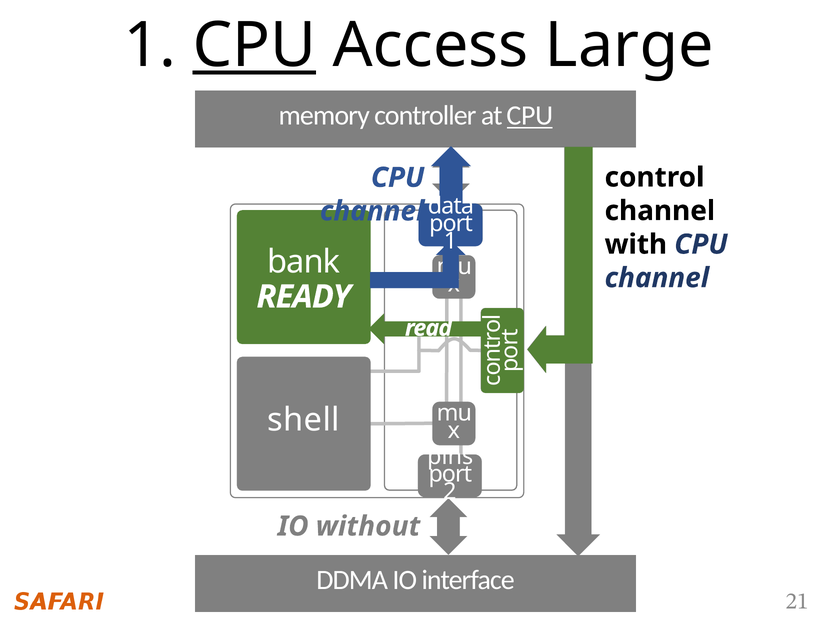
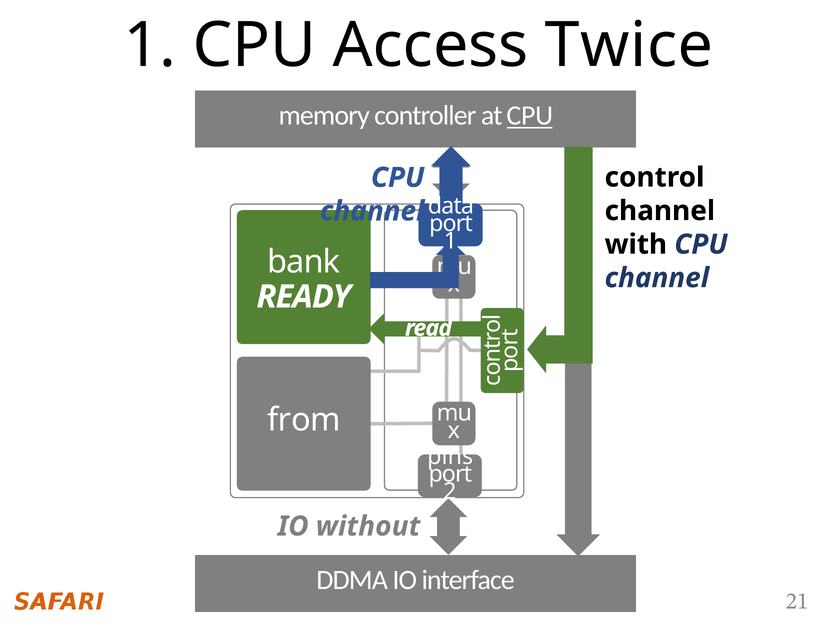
CPU at (254, 45) underline: present -> none
Large: Large -> Twice
shell: shell -> from
